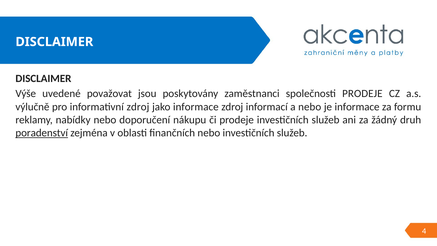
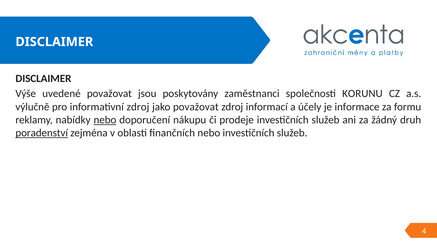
společnosti PRODEJE: PRODEJE -> KORUNU
jako informace: informace -> považovat
a nebo: nebo -> účely
nebo at (105, 120) underline: none -> present
